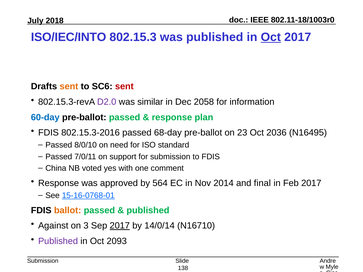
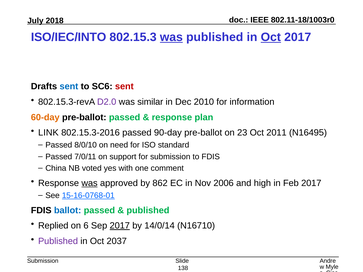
was at (171, 37) underline: none -> present
sent at (69, 87) colour: orange -> blue
2058: 2058 -> 2010
60-day colour: blue -> orange
FDIS at (48, 133): FDIS -> LINK
68-day: 68-day -> 90-day
2036: 2036 -> 2011
was at (90, 183) underline: none -> present
564: 564 -> 862
2014: 2014 -> 2006
final: final -> high
ballot colour: orange -> blue
Against: Against -> Replied
3: 3 -> 6
2093: 2093 -> 2037
